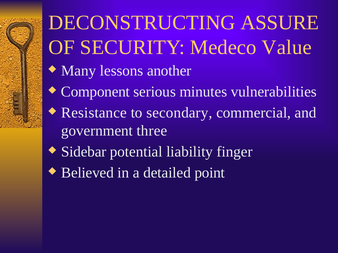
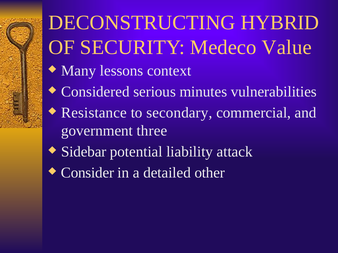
ASSURE: ASSURE -> HYBRID
another: another -> context
Component: Component -> Considered
finger: finger -> attack
Believed: Believed -> Consider
point: point -> other
